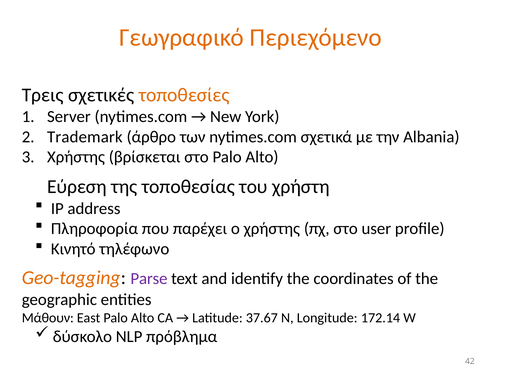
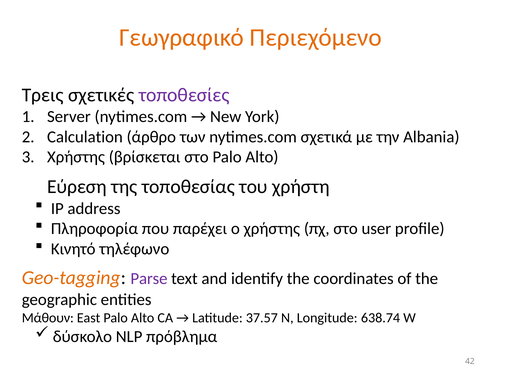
τοποθεσίες colour: orange -> purple
Trademark: Trademark -> Calculation
37.67: 37.67 -> 37.57
172.14: 172.14 -> 638.74
